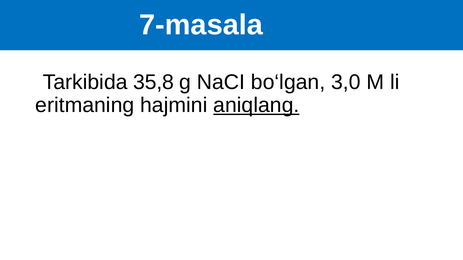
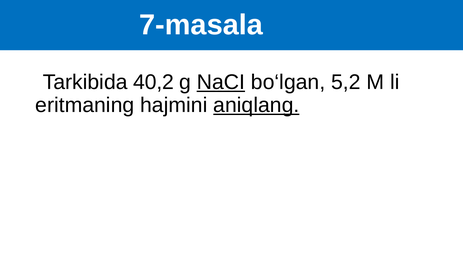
35,8: 35,8 -> 40,2
NaCI underline: none -> present
3,0: 3,0 -> 5,2
